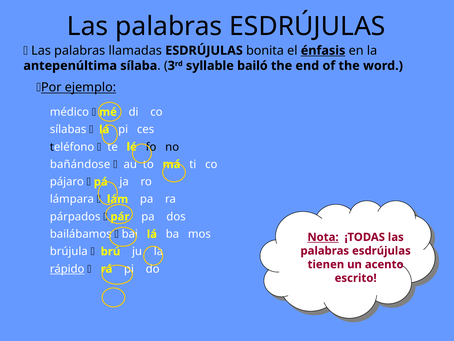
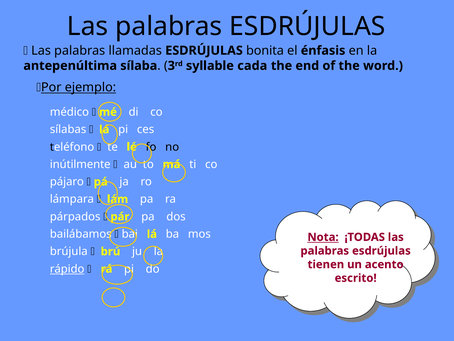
énfasis underline: present -> none
bailó: bailó -> cada
bañándose: bañándose -> inútilmente
